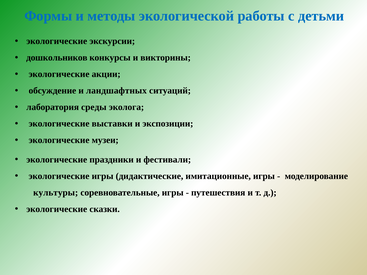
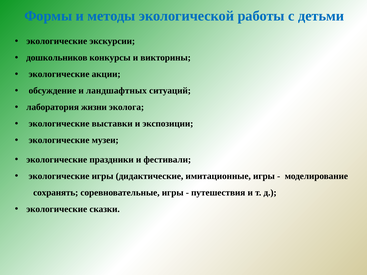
среды: среды -> жизни
культуры: культуры -> сохранять
